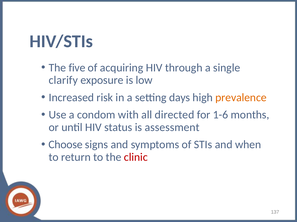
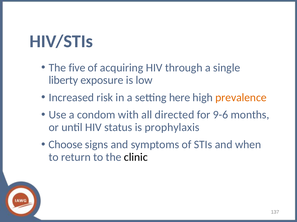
clarify: clarify -> liberty
days: days -> here
1-6: 1-6 -> 9-6
assessment: assessment -> prophylaxis
clinic colour: red -> black
